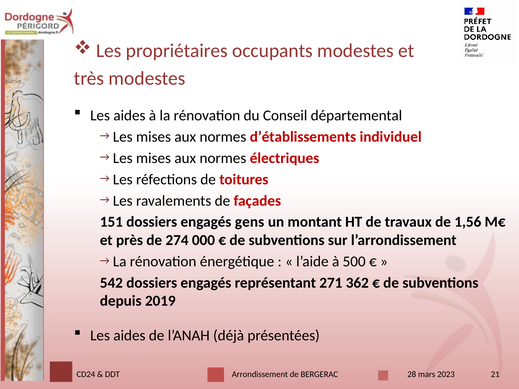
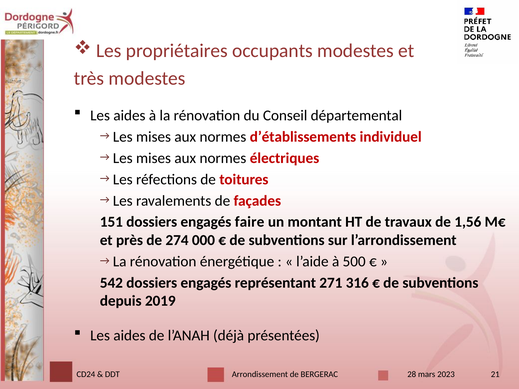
gens: gens -> faire
362: 362 -> 316
